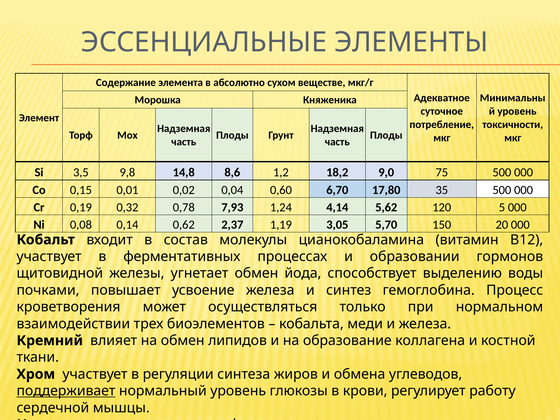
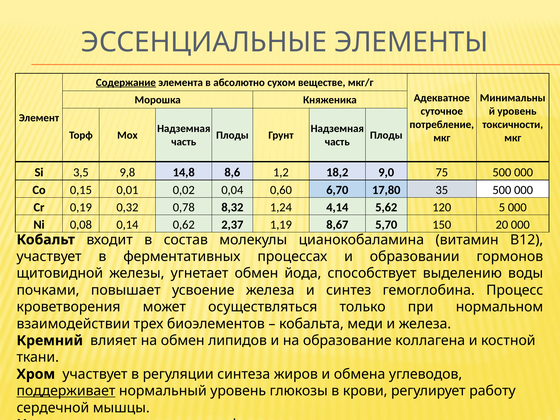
Содержание underline: none -> present
7,93: 7,93 -> 8,32
3,05: 3,05 -> 8,67
